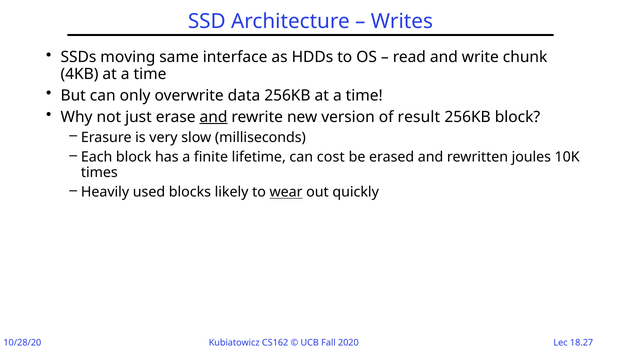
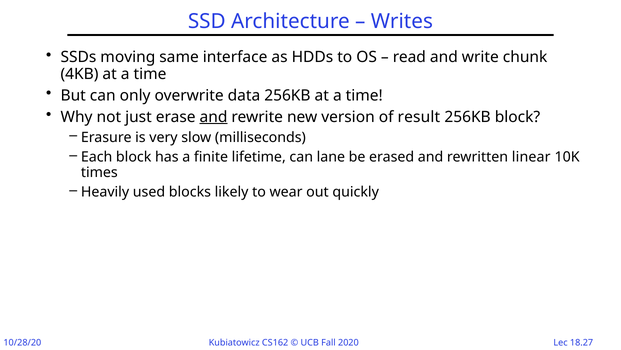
cost: cost -> lane
joules: joules -> linear
wear underline: present -> none
